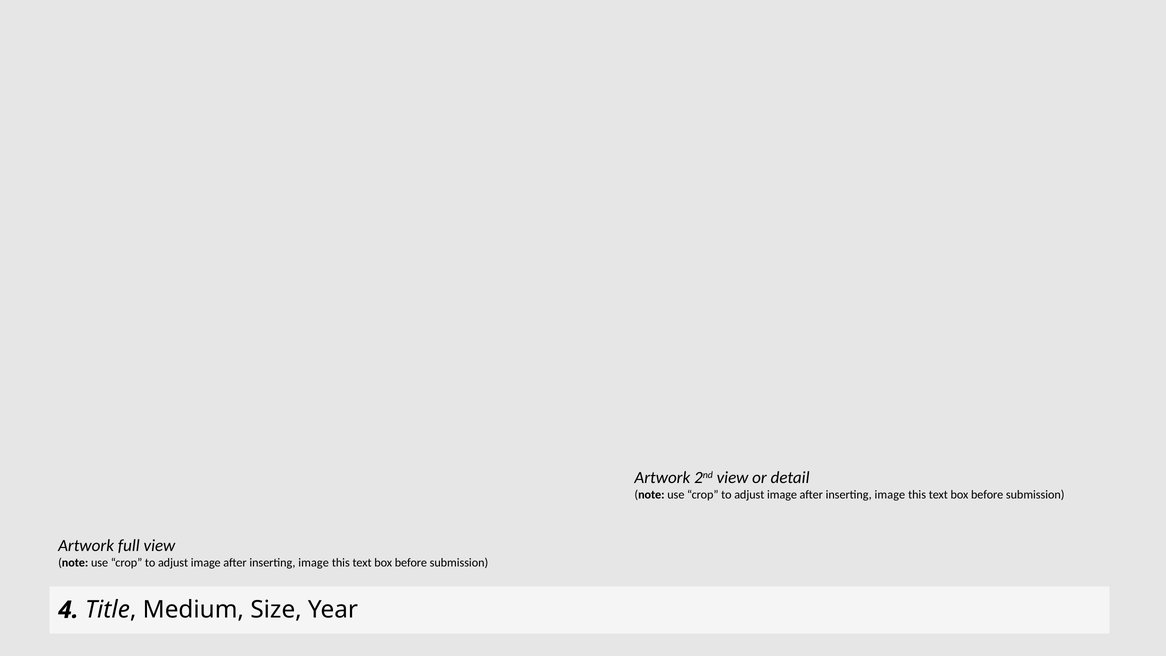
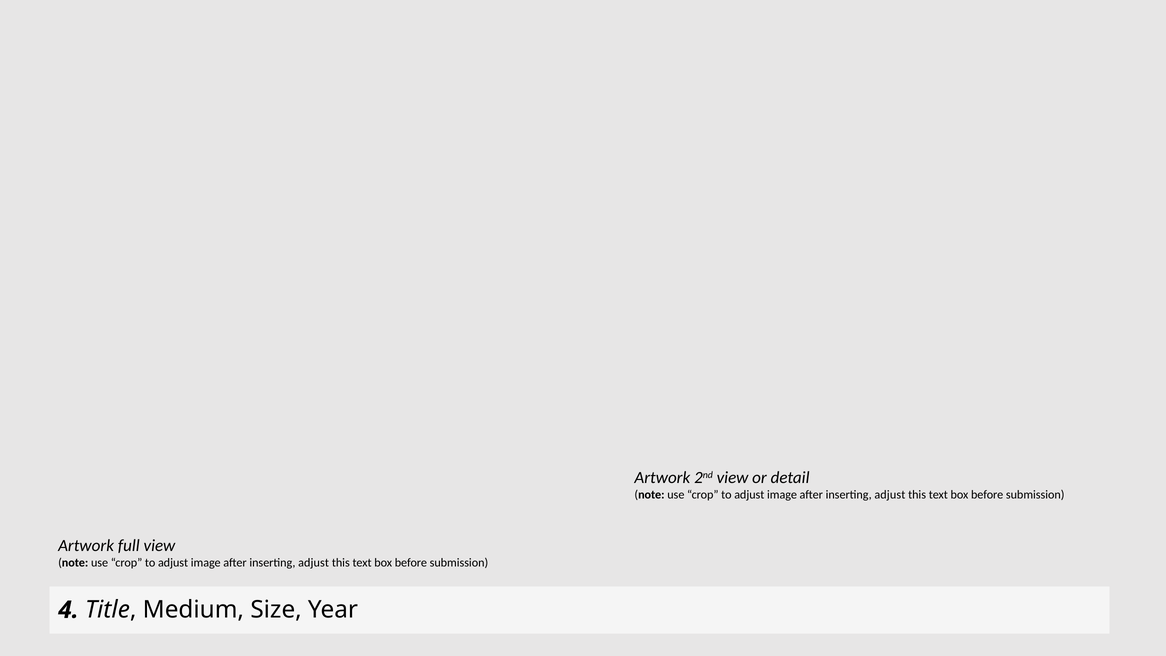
image at (890, 495): image -> adjust
image at (314, 563): image -> adjust
